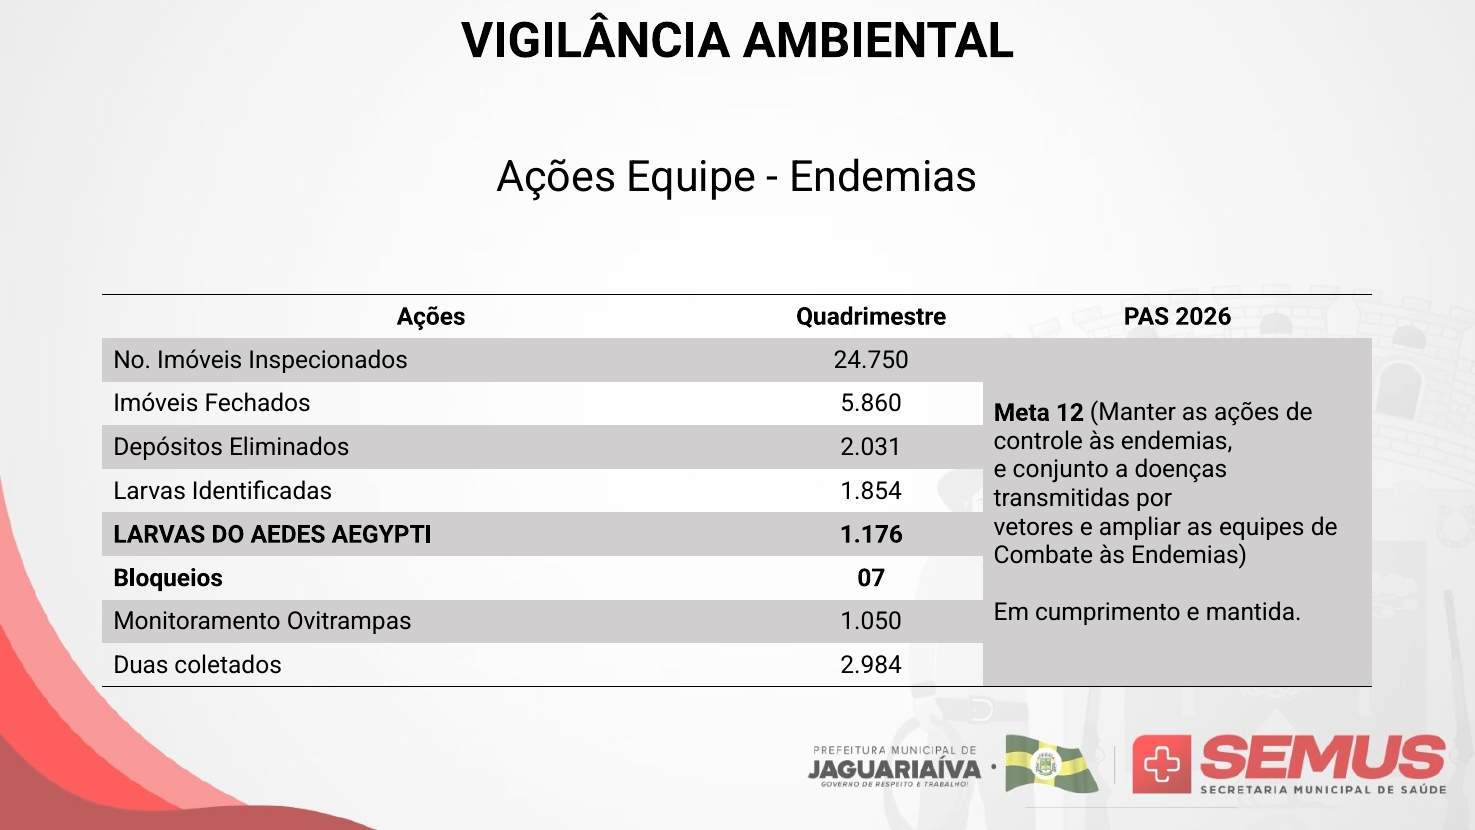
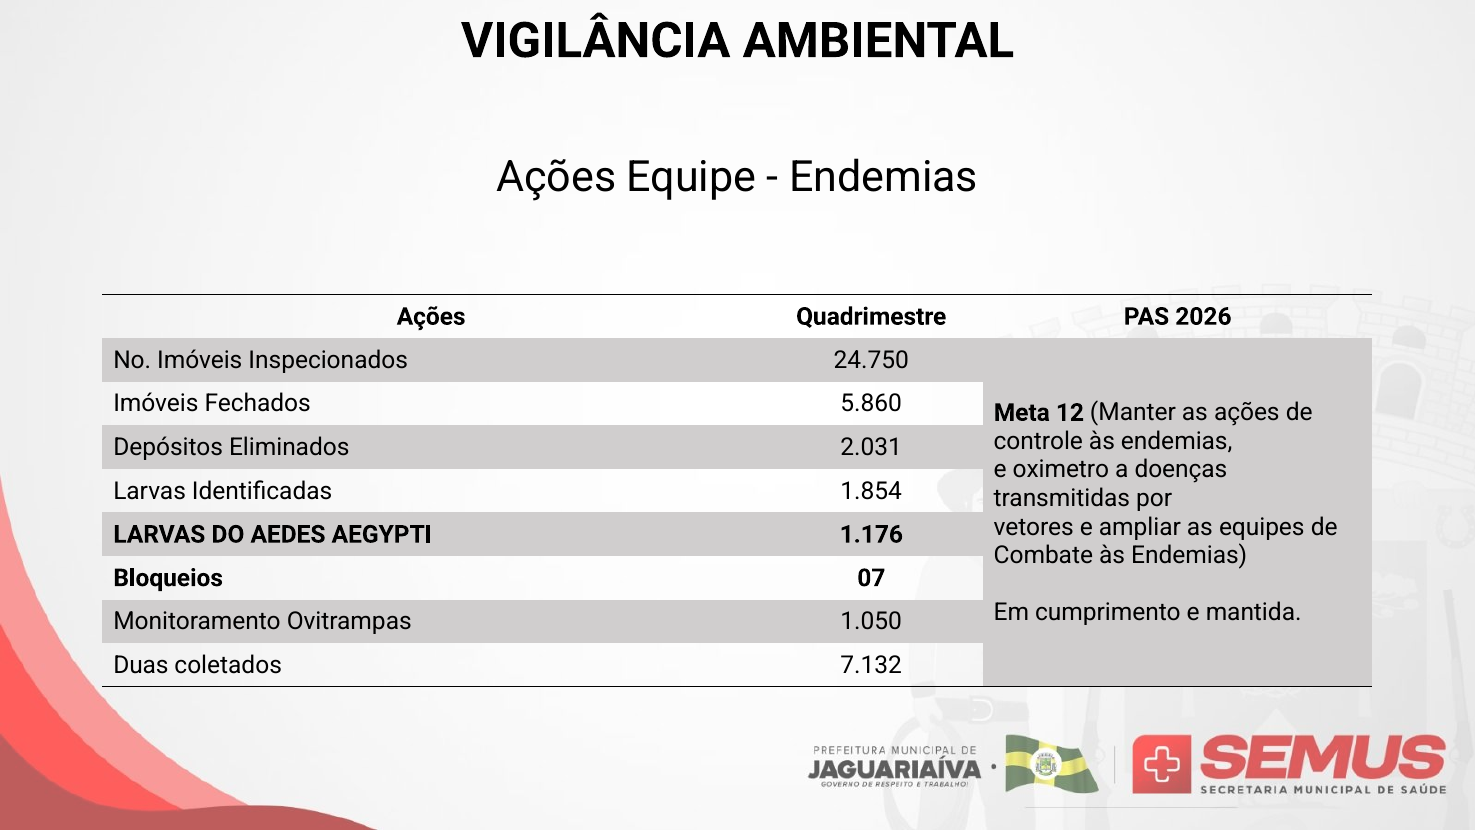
conjunto: conjunto -> oximetro
2.984: 2.984 -> 7.132
